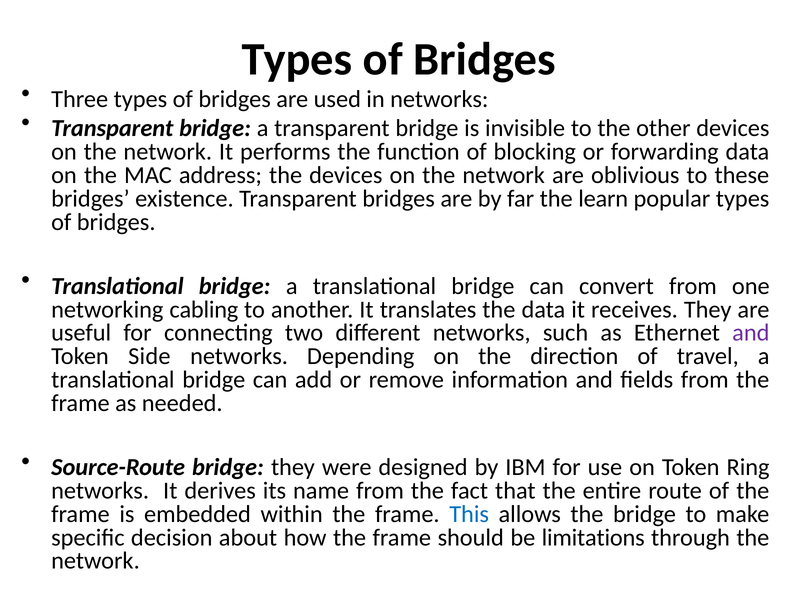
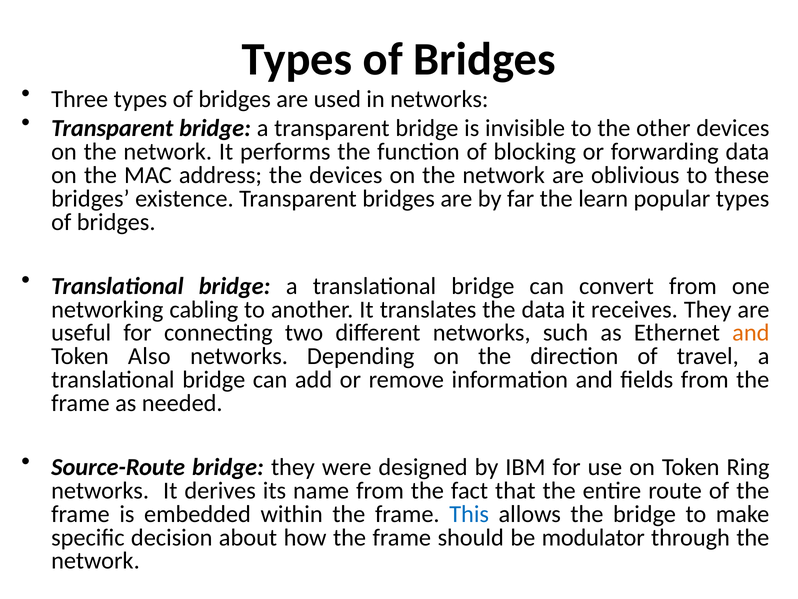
and at (751, 333) colour: purple -> orange
Side: Side -> Also
limitations: limitations -> modulator
